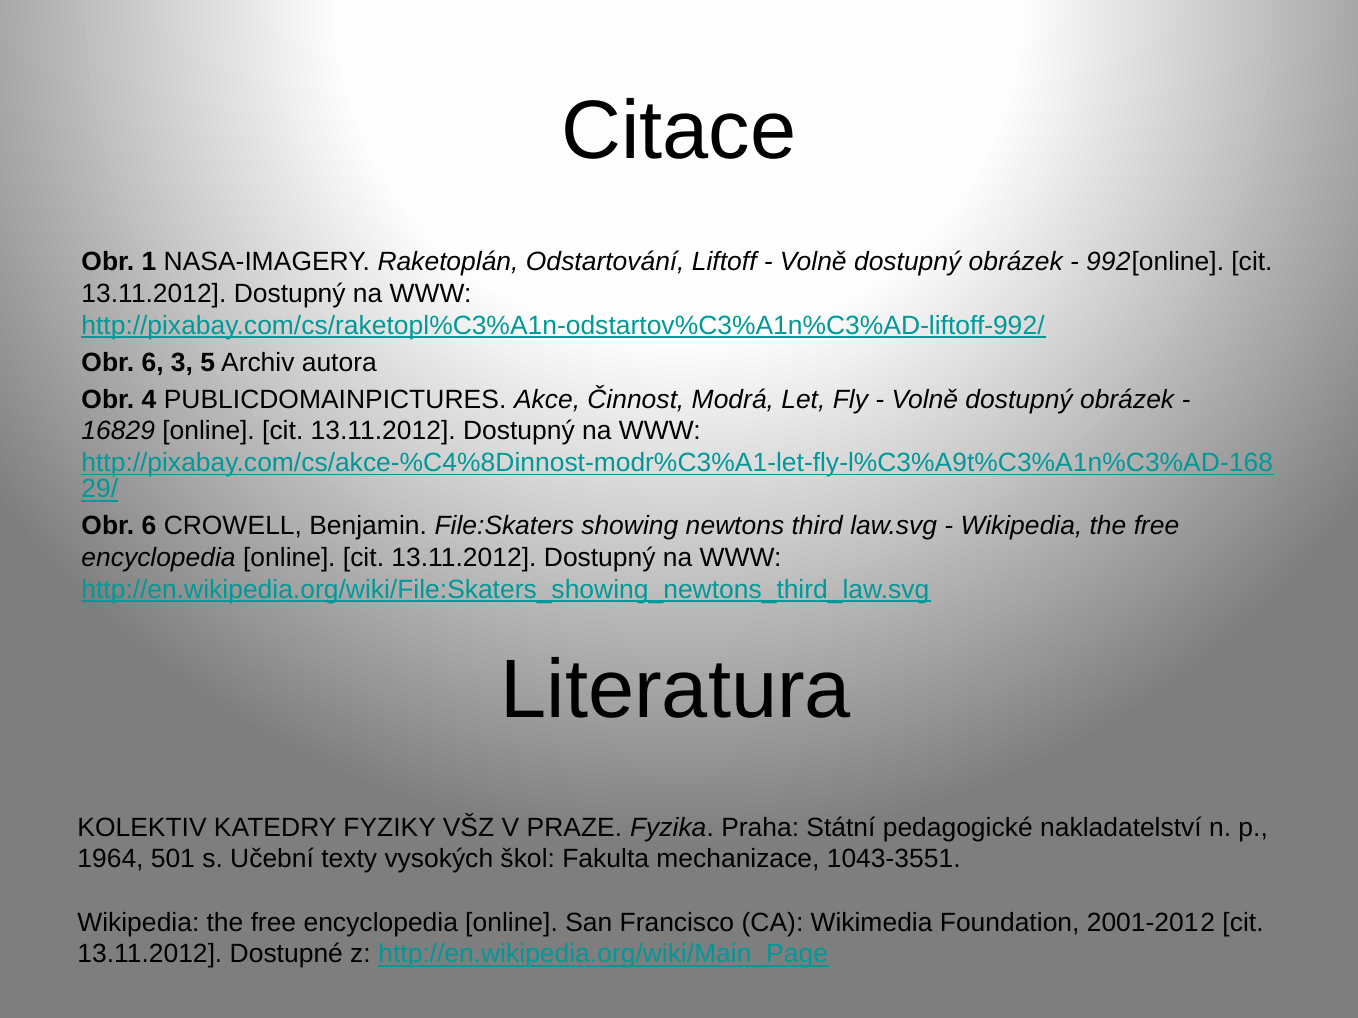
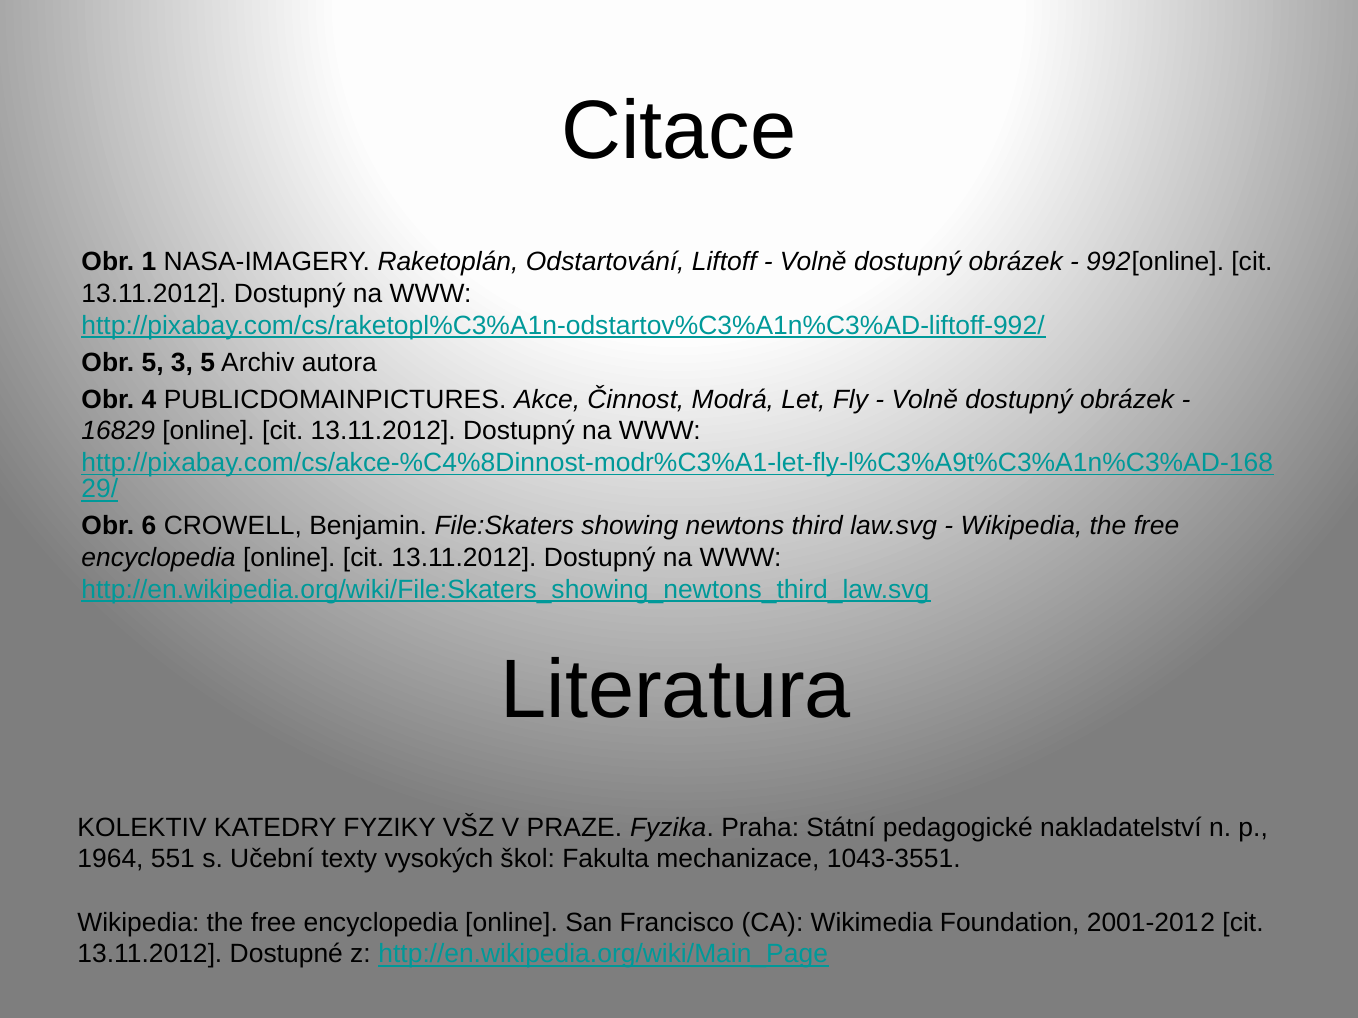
6 at (153, 363): 6 -> 5
501: 501 -> 551
